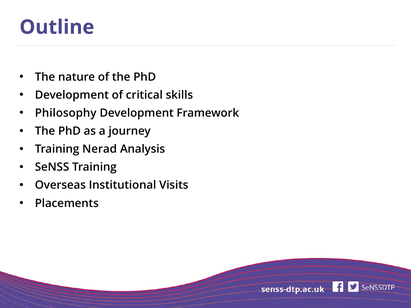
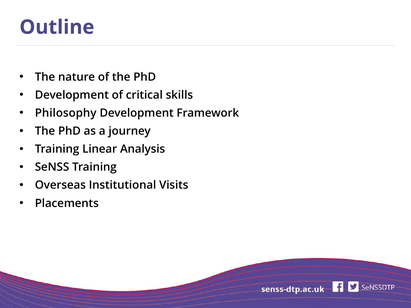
Nerad: Nerad -> Linear
